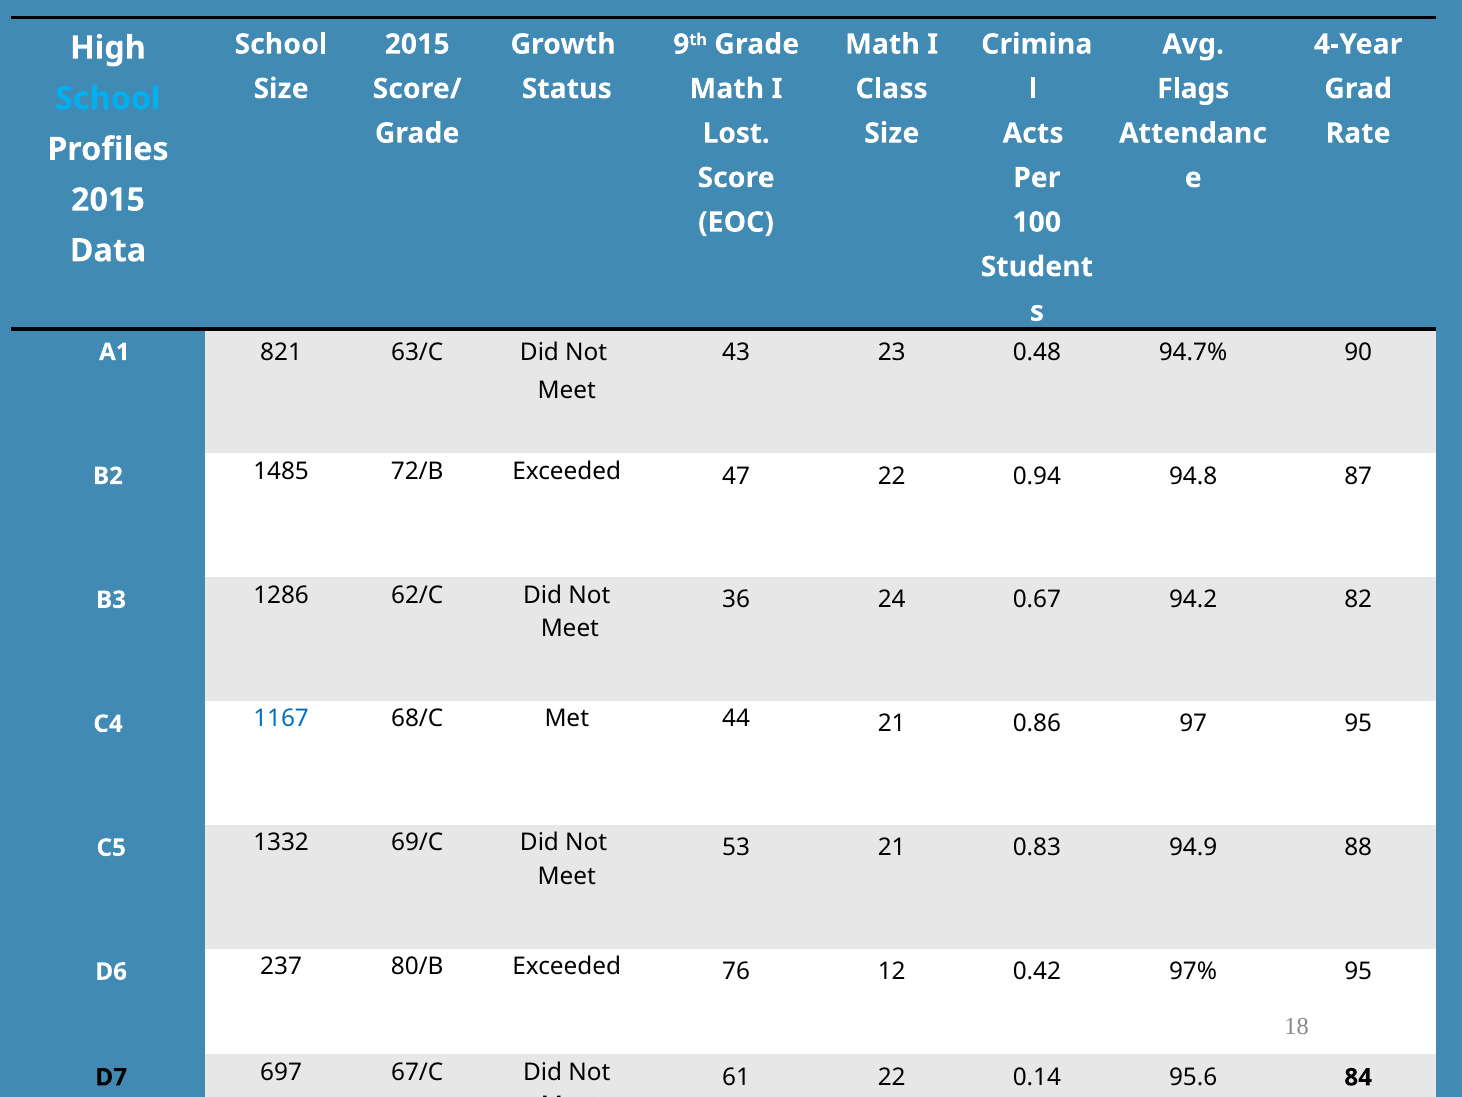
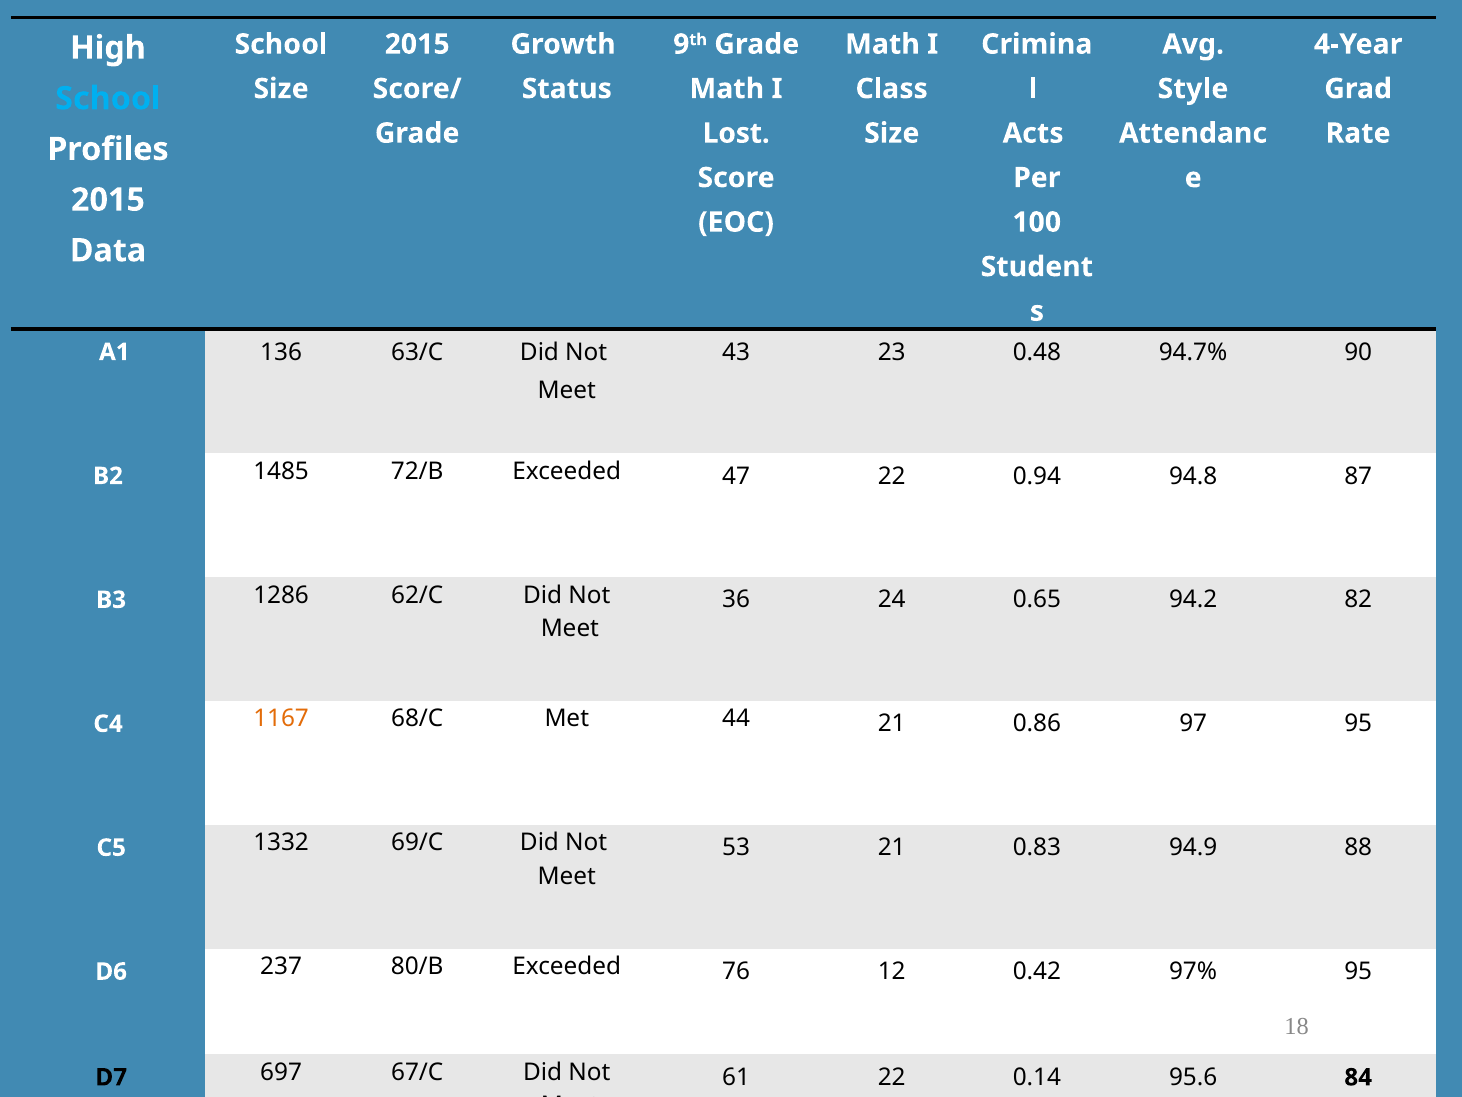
Flags: Flags -> Style
821: 821 -> 136
0.67: 0.67 -> 0.65
1167 colour: blue -> orange
